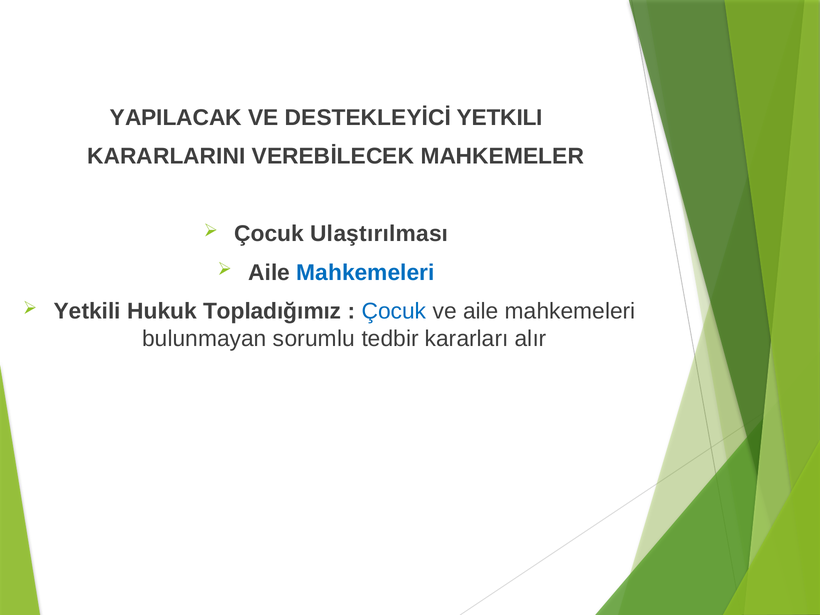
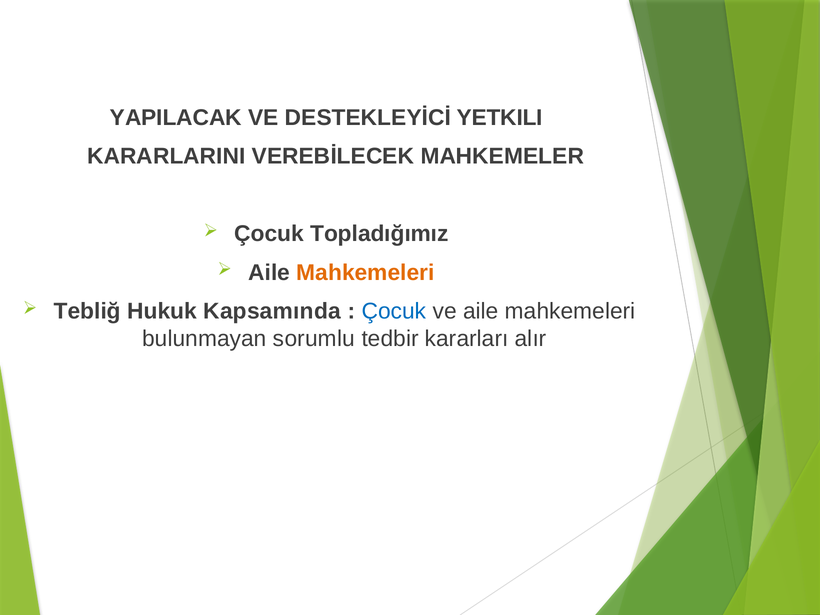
Ulaştırılması: Ulaştırılması -> Topladığımız
Mahkemeleri at (366, 273) colour: blue -> orange
Yetkili at (87, 311): Yetkili -> Tebliğ
Topladığımız: Topladığımız -> Kapsamında
